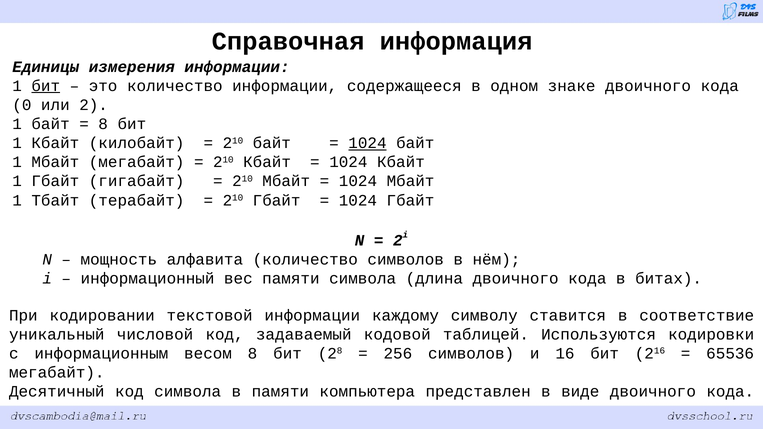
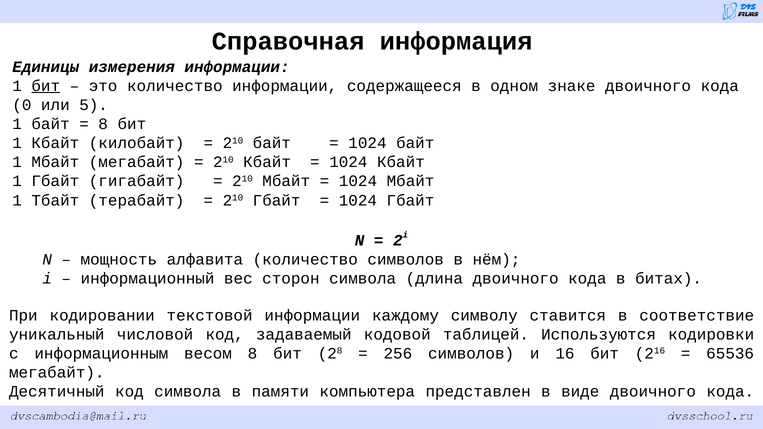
или 2: 2 -> 5
1024 at (367, 143) underline: present -> none
вес памяти: памяти -> сторон
